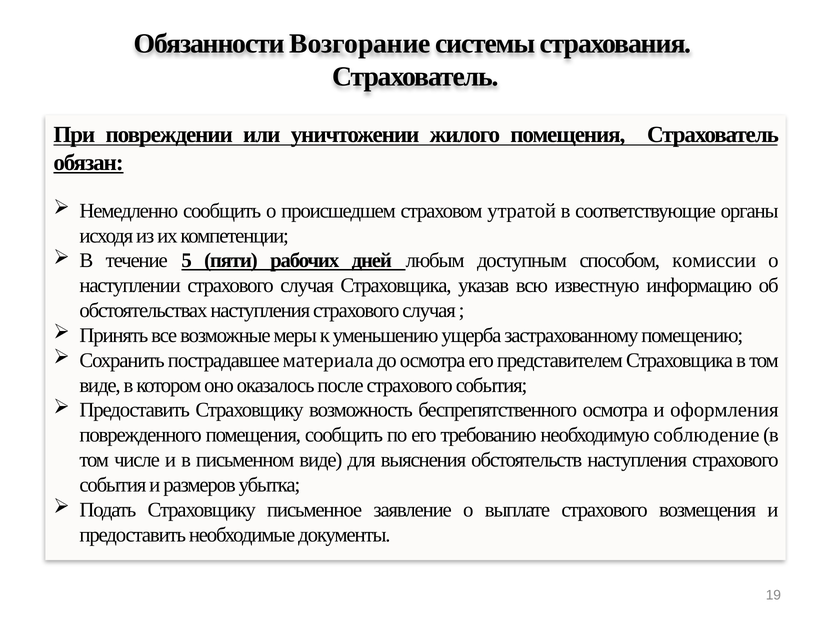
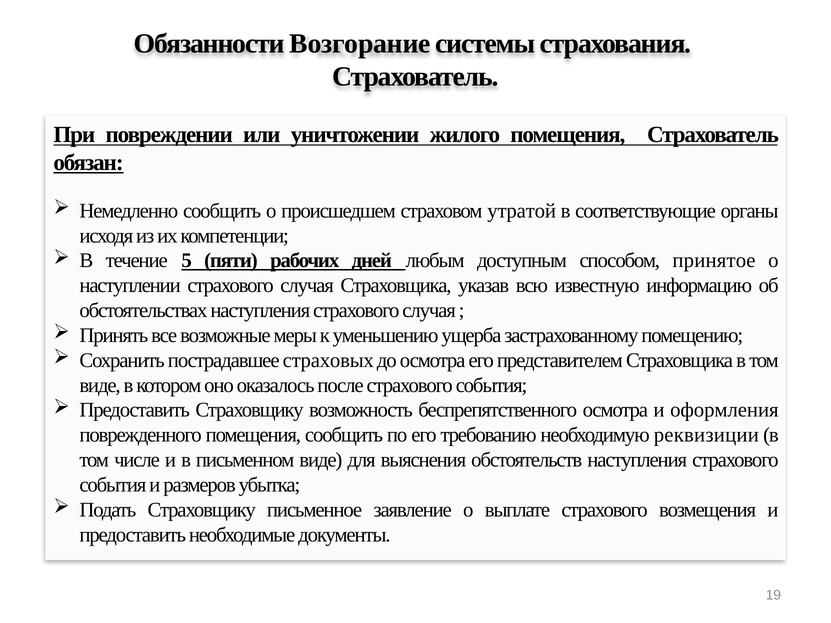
комиссии: комиссии -> принятое
материала: материала -> страховых
соблюдение: соблюдение -> реквизиции
